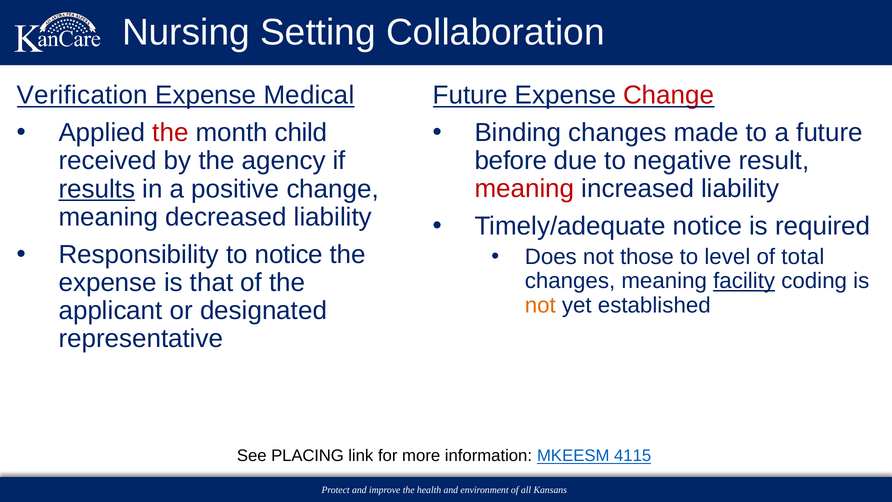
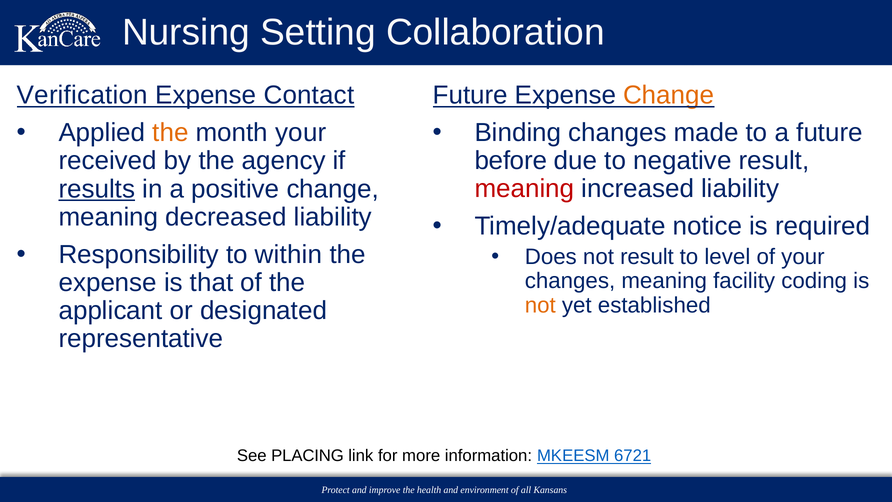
Change at (669, 95) colour: red -> orange
Medical: Medical -> Contact
the at (171, 133) colour: red -> orange
month child: child -> your
to notice: notice -> within
not those: those -> result
of total: total -> your
facility underline: present -> none
4115: 4115 -> 6721
